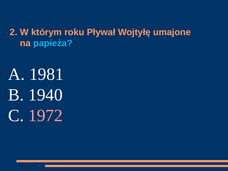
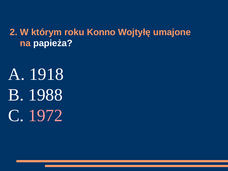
Pływał: Pływał -> Konno
papieża colour: light blue -> white
1981: 1981 -> 1918
1940: 1940 -> 1988
